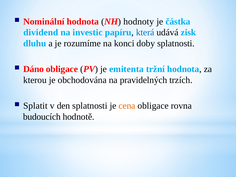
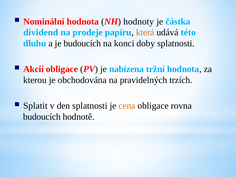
investic: investic -> prodeje
která colour: blue -> orange
zisk: zisk -> této
je rozumíme: rozumíme -> budoucích
Dáno: Dáno -> Akcií
emitenta: emitenta -> nabízena
